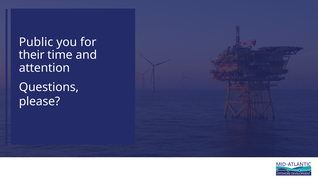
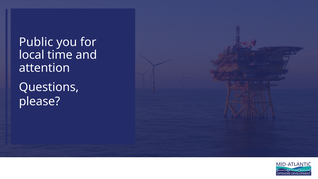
their: their -> local
